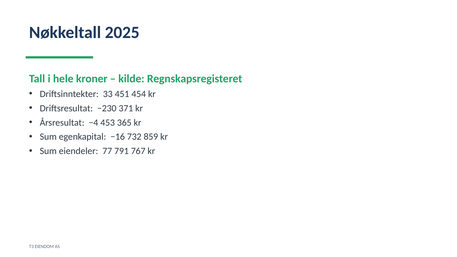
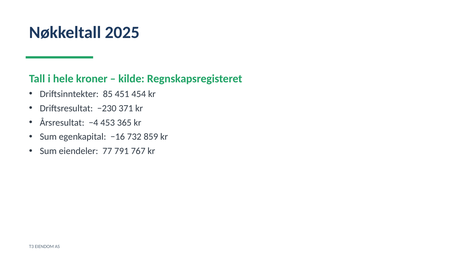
33: 33 -> 85
